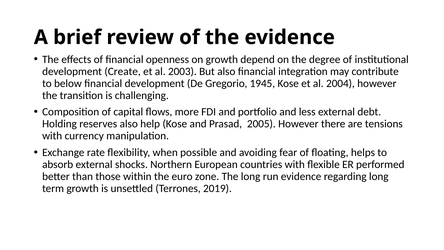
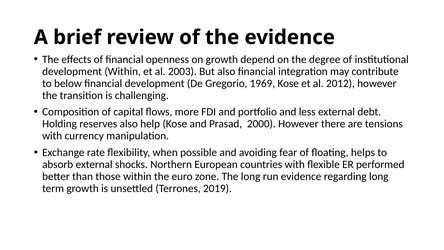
development Create: Create -> Within
1945: 1945 -> 1969
2004: 2004 -> 2012
2005: 2005 -> 2000
